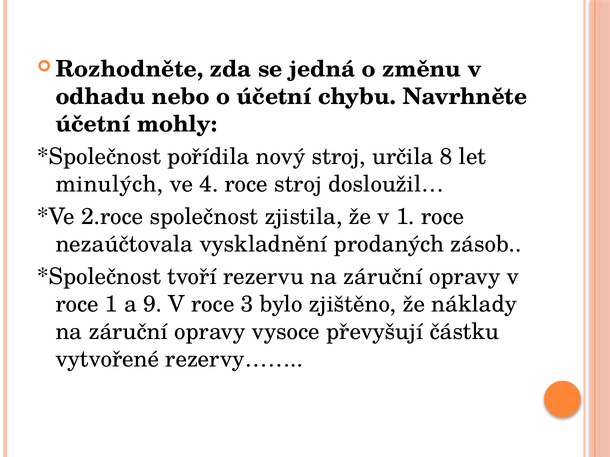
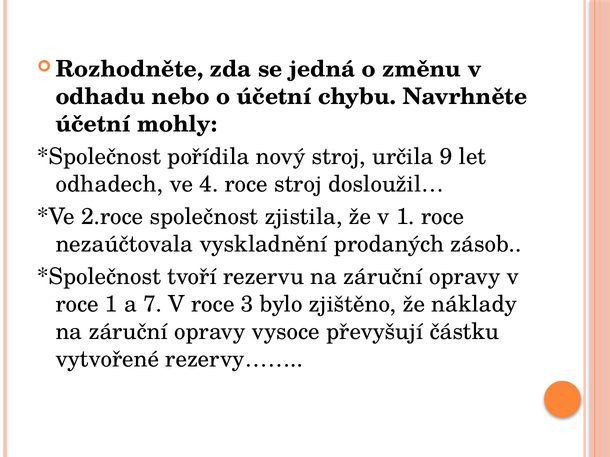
8: 8 -> 9
minulých: minulých -> odhadech
9: 9 -> 7
